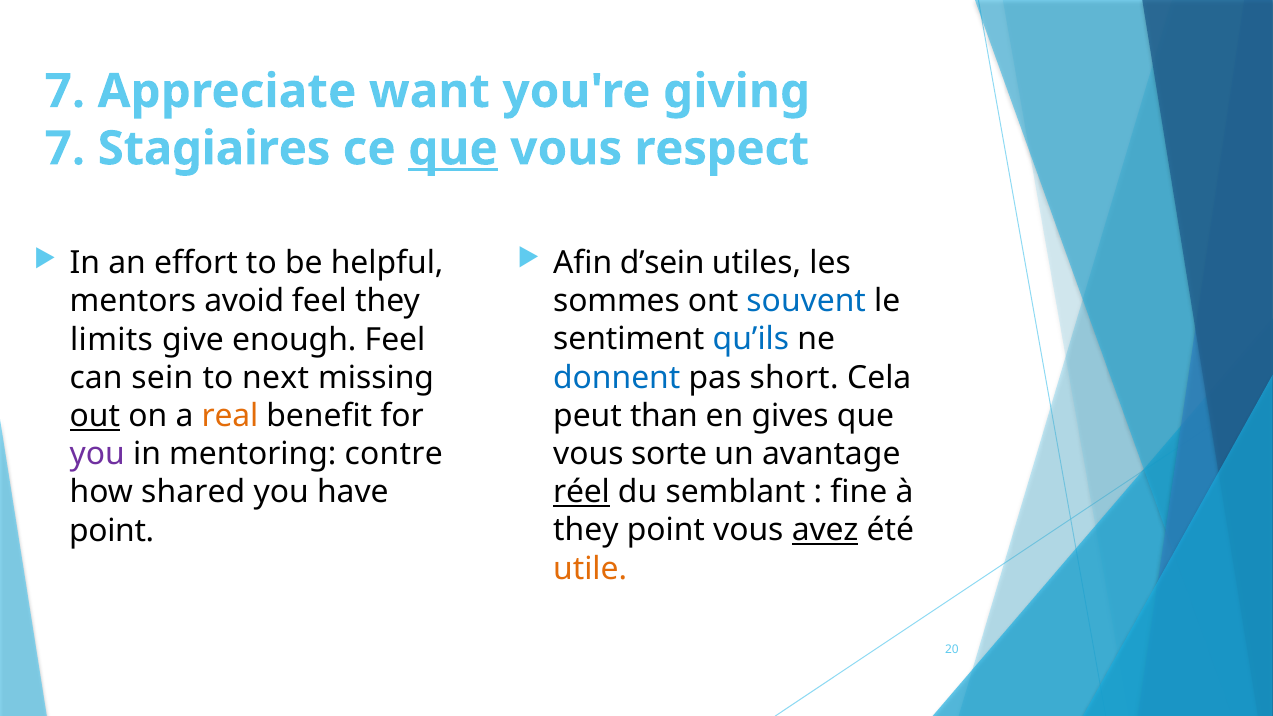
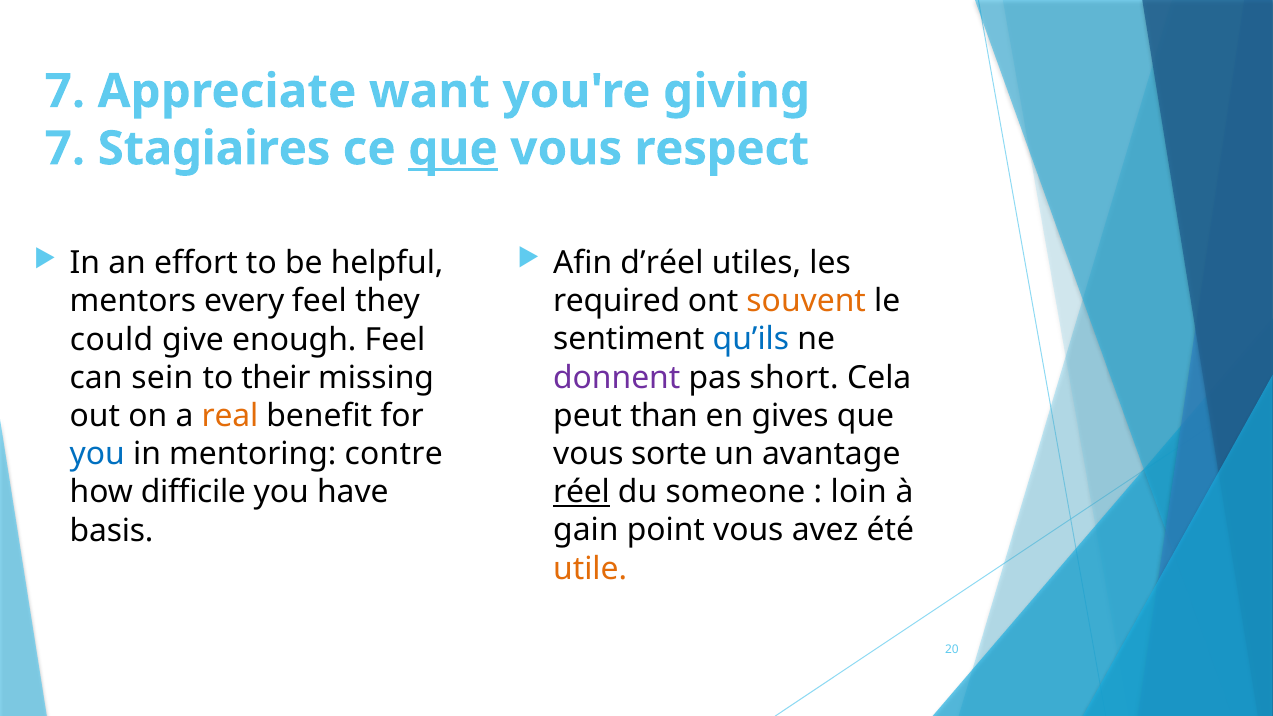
d’sein: d’sein -> d’réel
sommes: sommes -> required
souvent colour: blue -> orange
avoid: avoid -> every
limits: limits -> could
donnent colour: blue -> purple
next: next -> their
out underline: present -> none
you at (97, 454) colour: purple -> blue
semblant: semblant -> someone
fine: fine -> loin
shared: shared -> difficile
they at (586, 530): they -> gain
avez underline: present -> none
point at (112, 531): point -> basis
